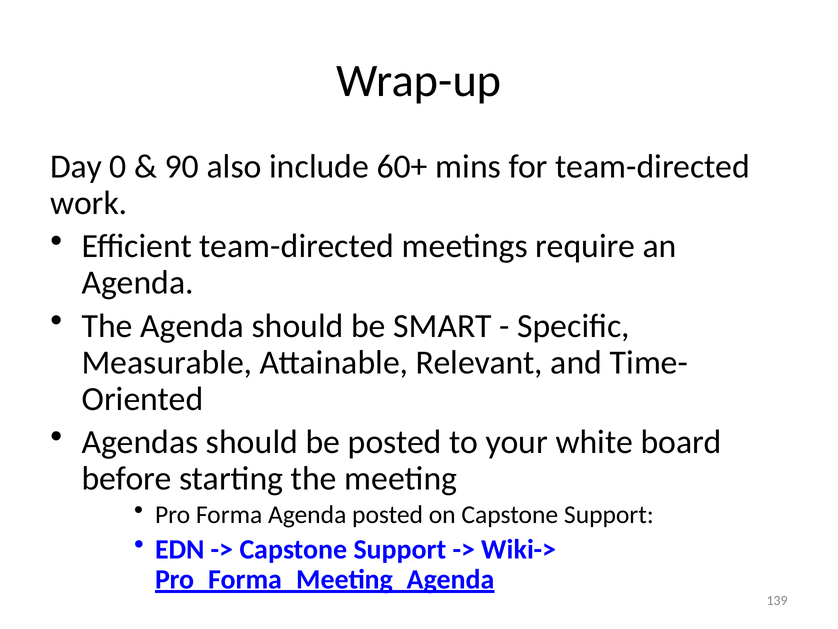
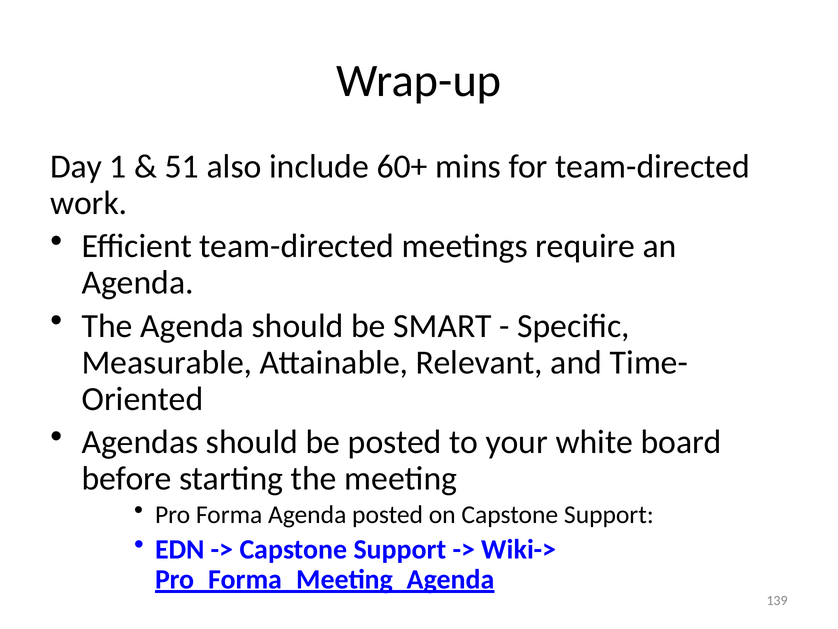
0: 0 -> 1
90: 90 -> 51
